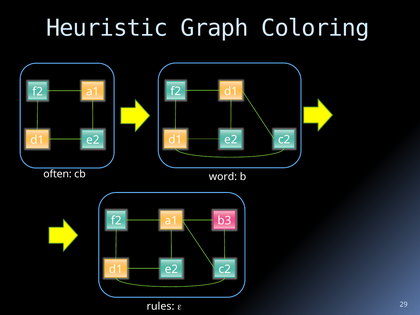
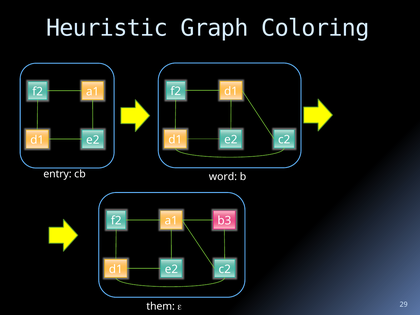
often: often -> entry
rules: rules -> them
